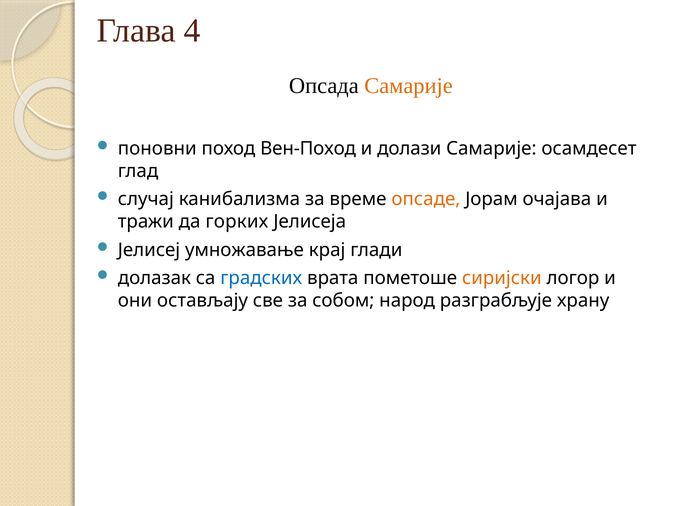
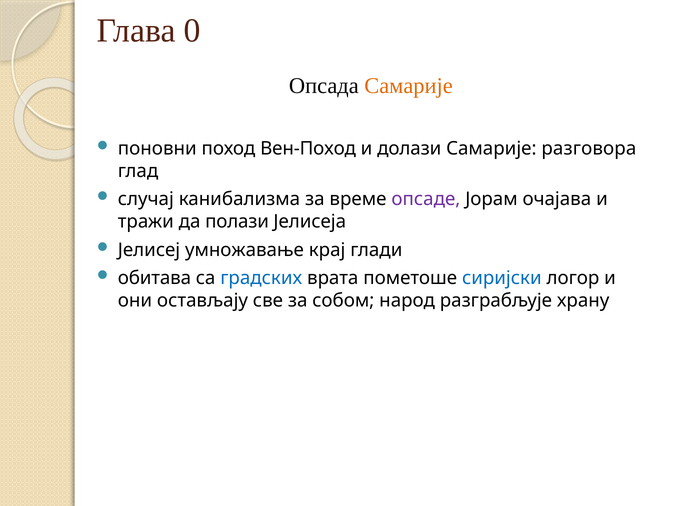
4: 4 -> 0
осамдесет: осамдесет -> разговора
опсаде colour: orange -> purple
горких: горких -> полази
долазак: долазак -> обитава
сиријски colour: orange -> blue
